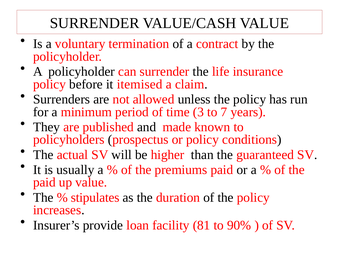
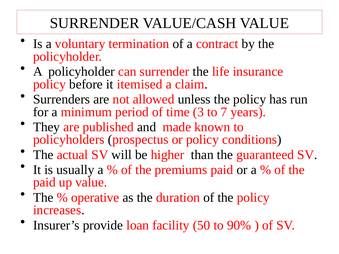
stipulates: stipulates -> operative
81: 81 -> 50
